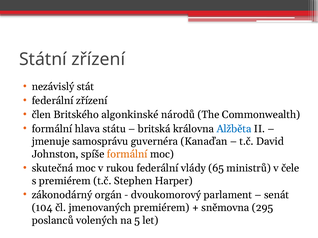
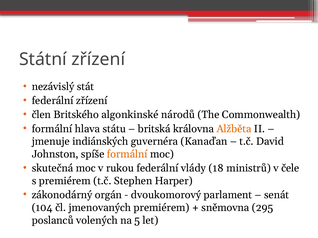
Alžběta colour: blue -> orange
samosprávu: samosprávu -> indiánských
65: 65 -> 18
